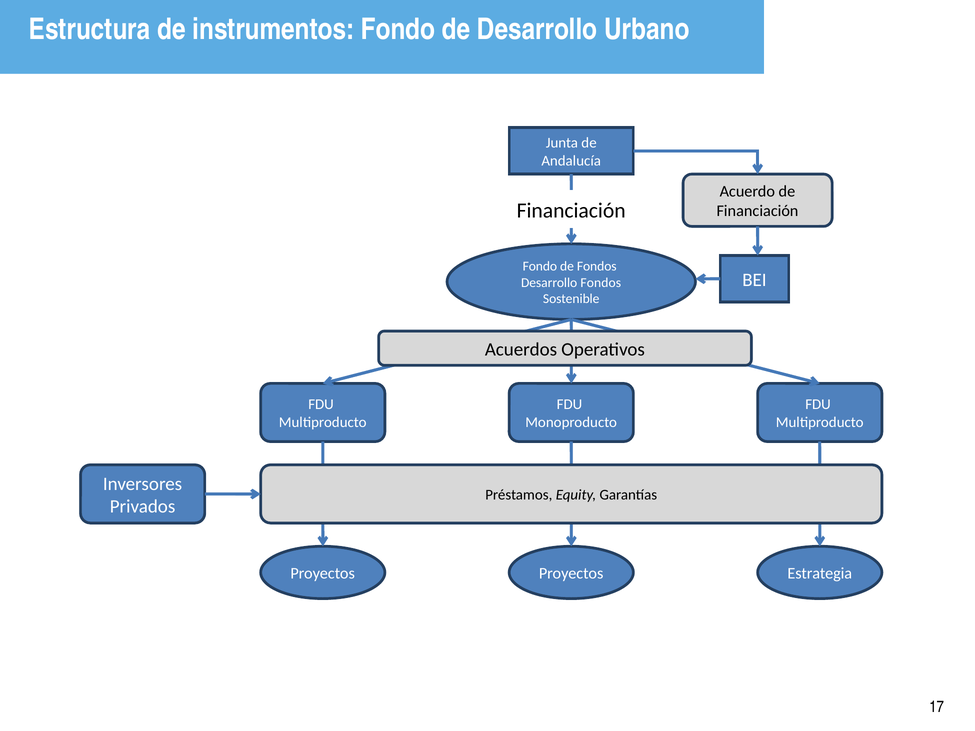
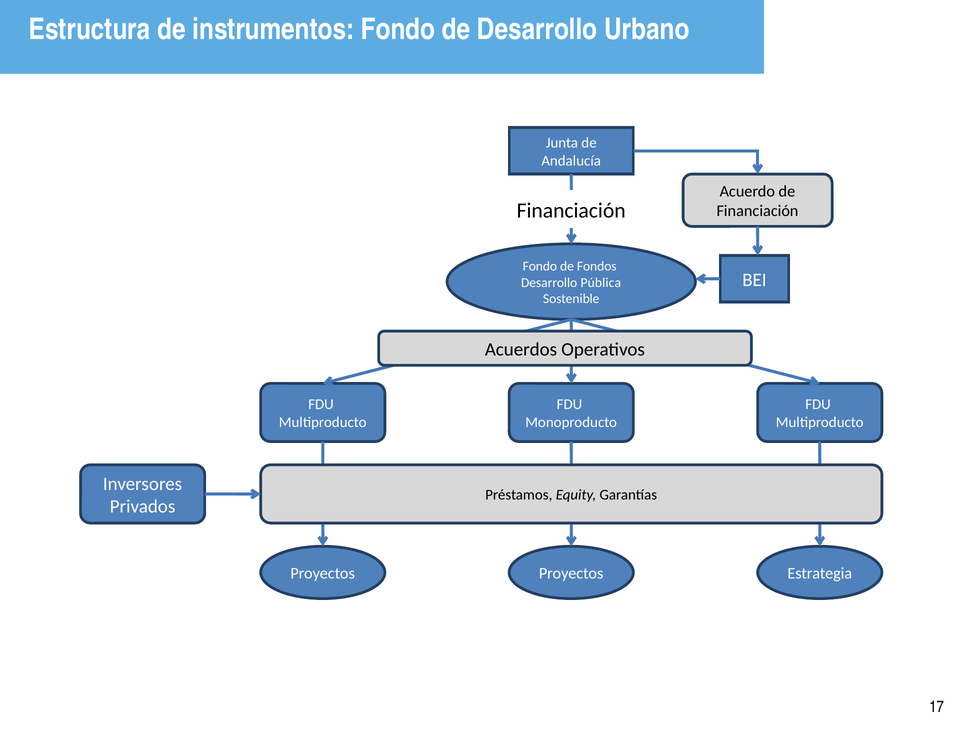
Desarrollo Fondos: Fondos -> Pública
